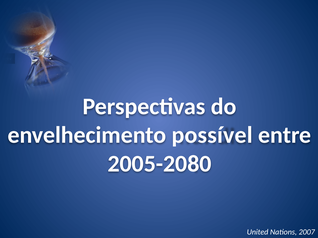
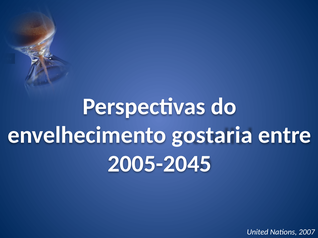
possível: possível -> gostaria
2005-2080: 2005-2080 -> 2005-2045
